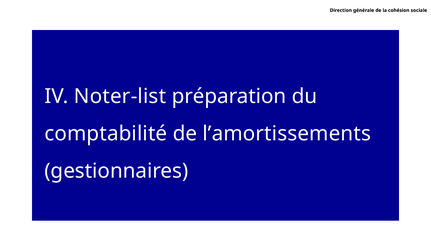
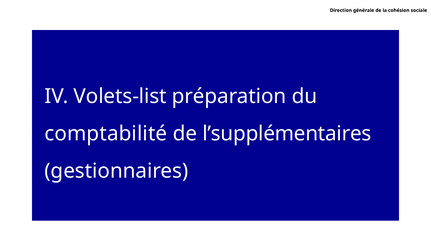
Noter-list: Noter-list -> Volets-list
l’amortissements: l’amortissements -> l’supplémentaires
